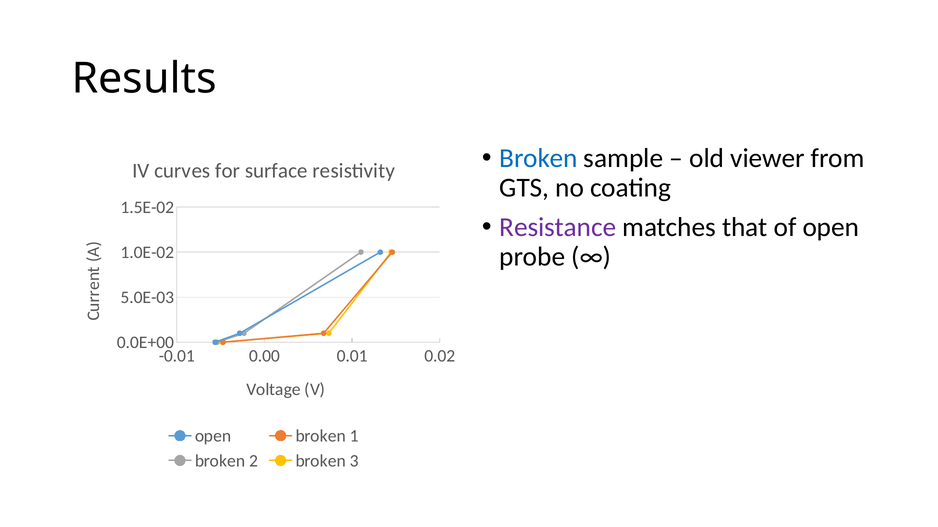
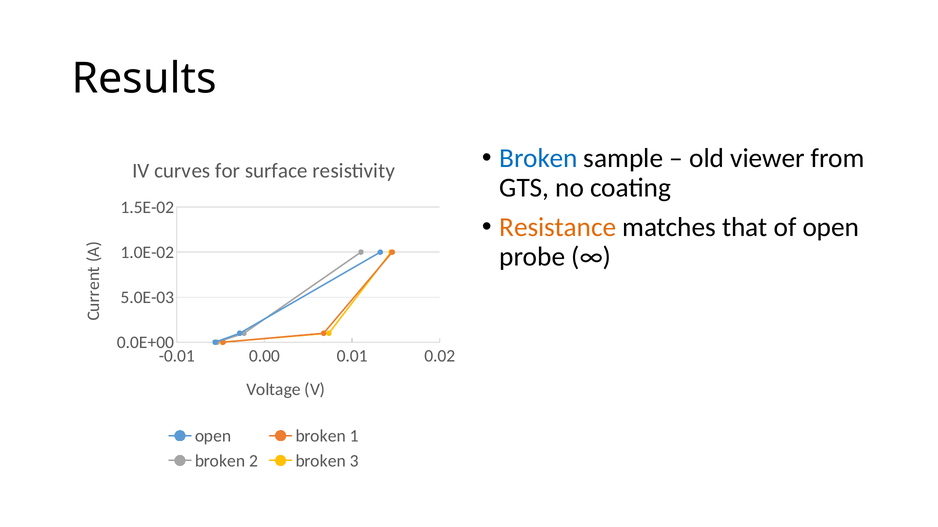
Resistance colour: purple -> orange
